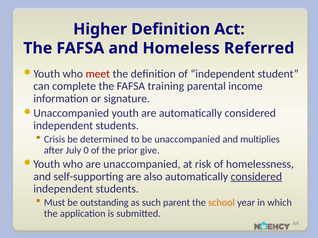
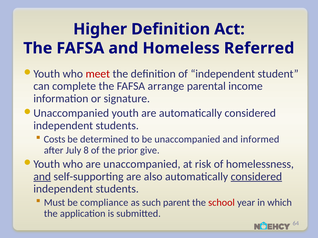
training: training -> arrange
Crisis: Crisis -> Costs
multiplies: multiplies -> informed
0: 0 -> 8
and at (42, 177) underline: none -> present
outstanding: outstanding -> compliance
school colour: orange -> red
